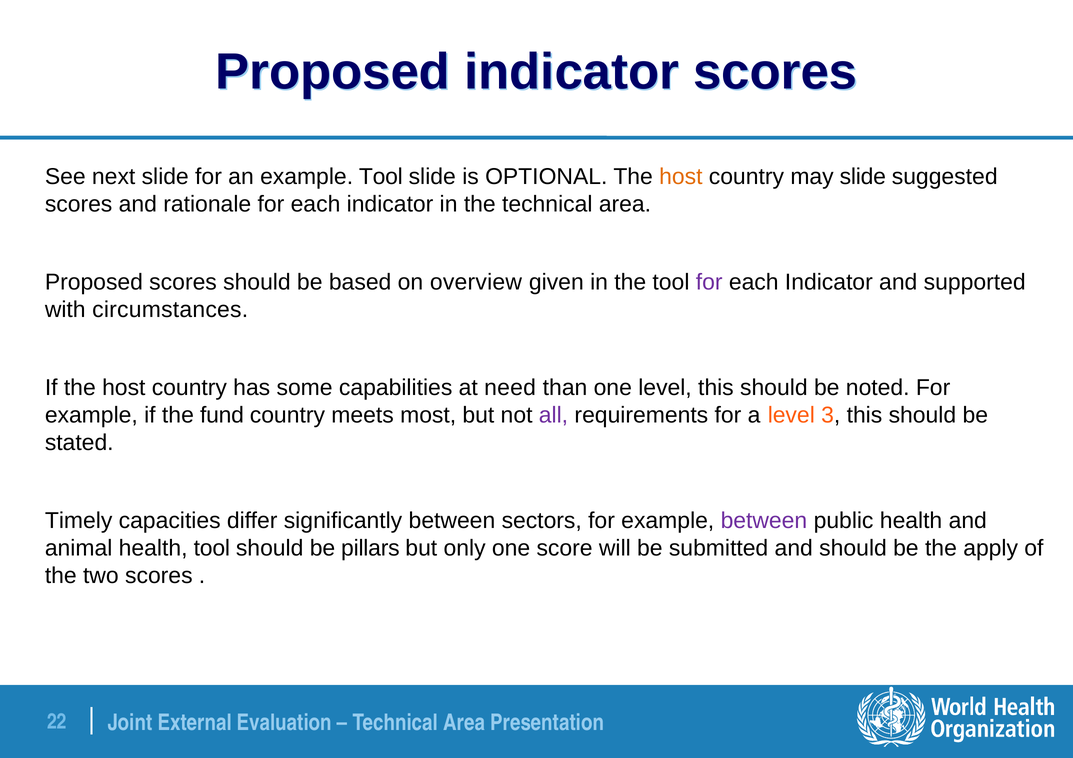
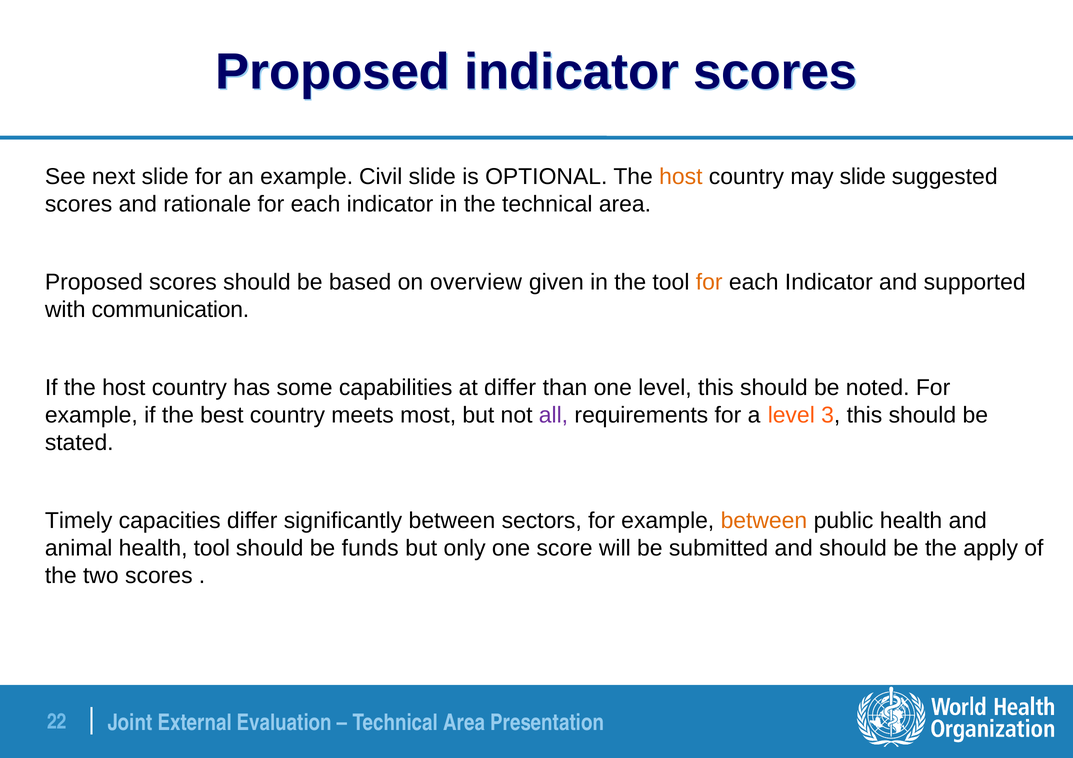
example Tool: Tool -> Civil
for at (709, 282) colour: purple -> orange
circumstances: circumstances -> communication
at need: need -> differ
fund: fund -> best
between at (764, 521) colour: purple -> orange
pillars: pillars -> funds
